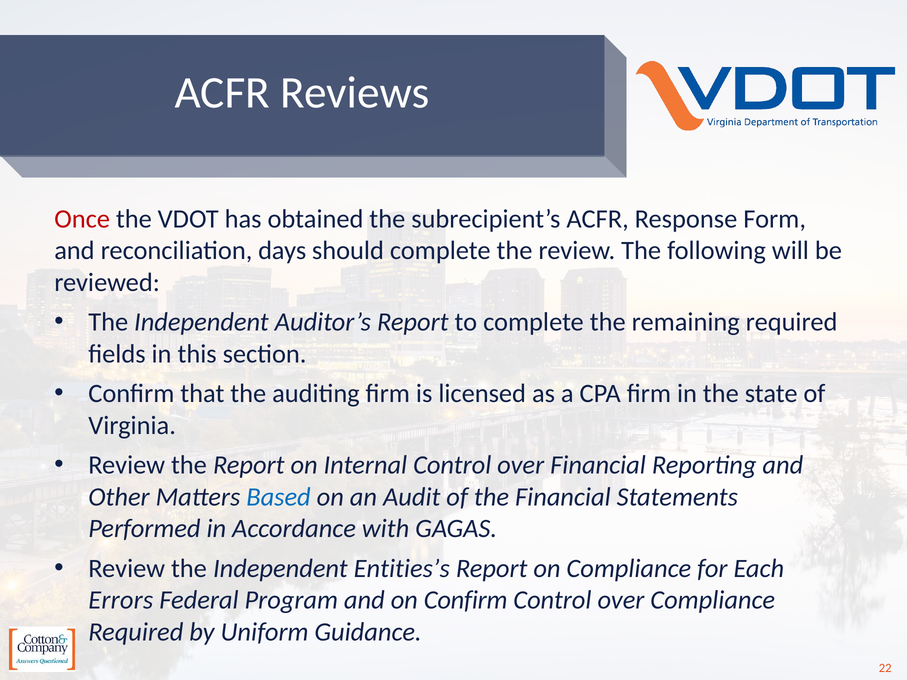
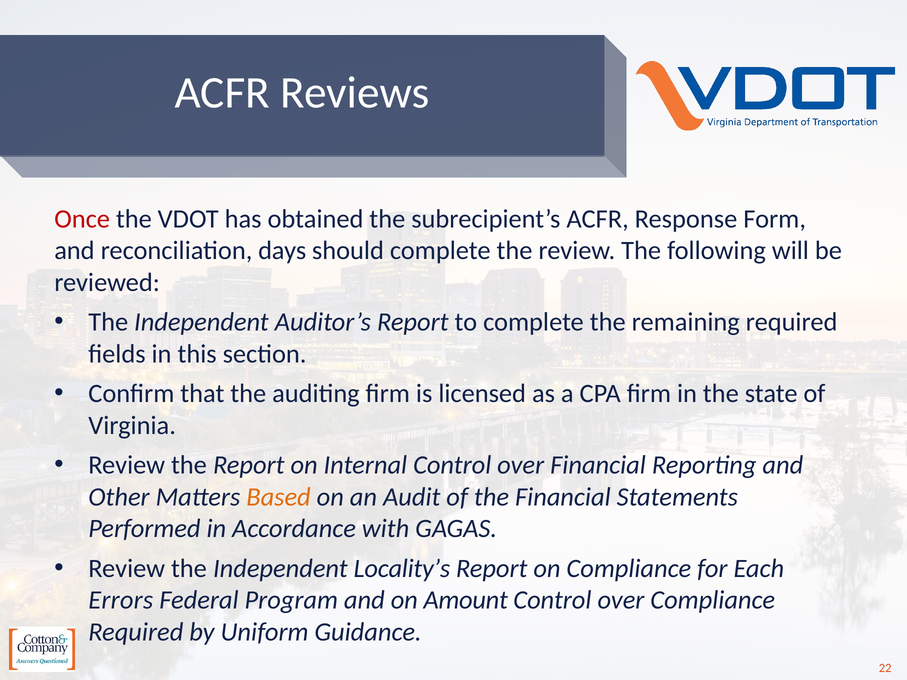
Based colour: blue -> orange
Entities’s: Entities’s -> Locality’s
on Confirm: Confirm -> Amount
